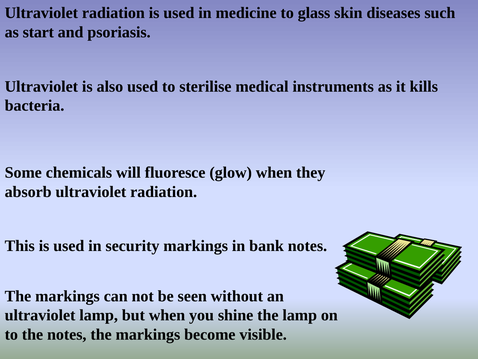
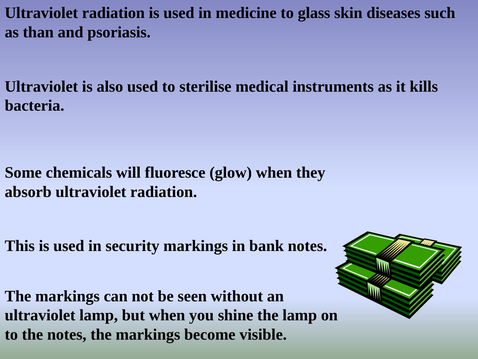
start: start -> than
